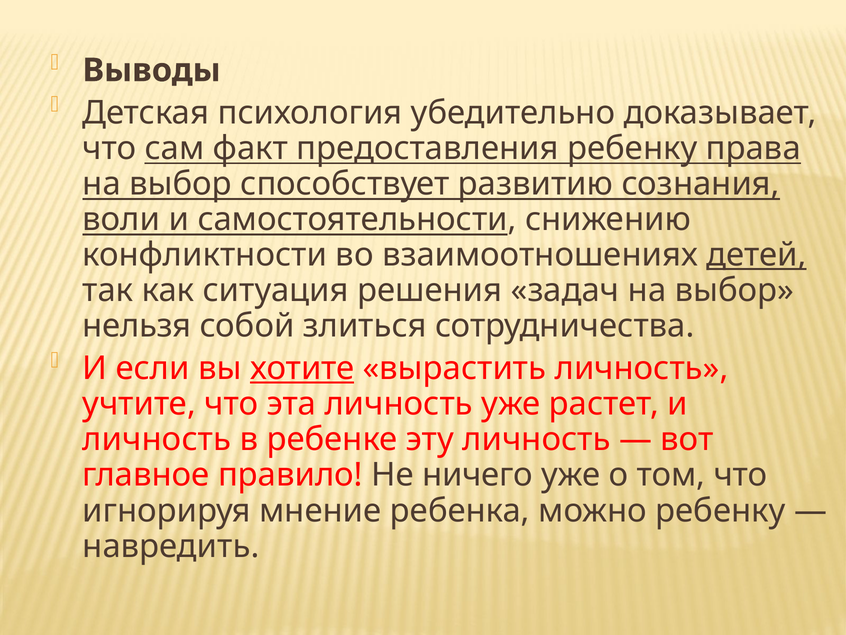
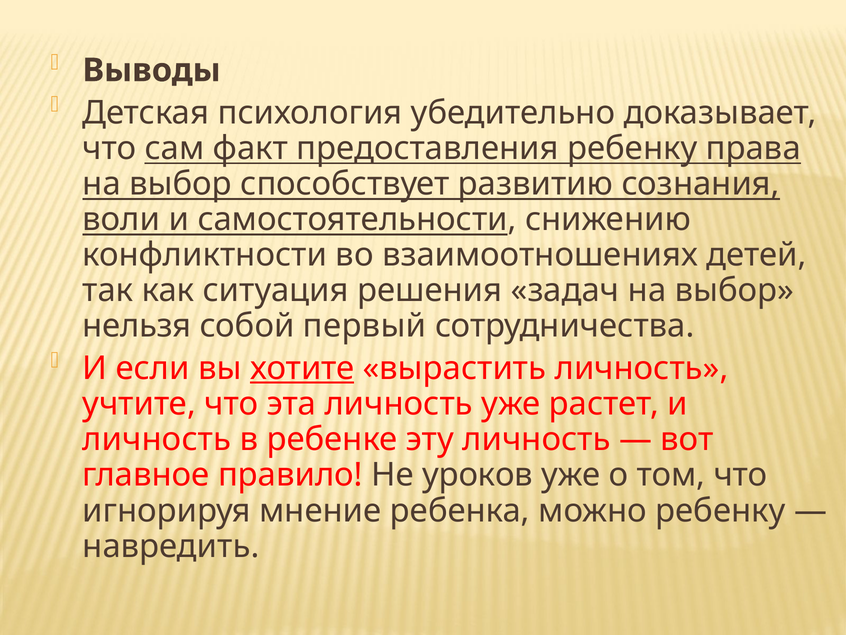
детей underline: present -> none
злиться: злиться -> первый
ничего: ничего -> уроков
